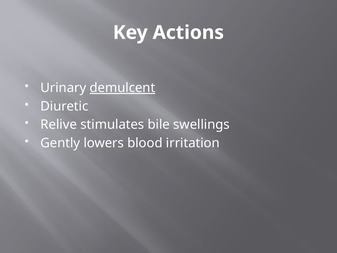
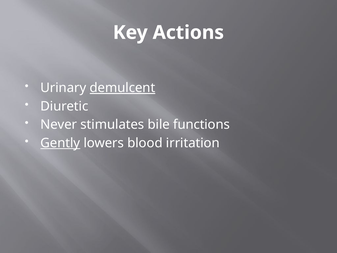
Relive: Relive -> Never
swellings: swellings -> functions
Gently underline: none -> present
